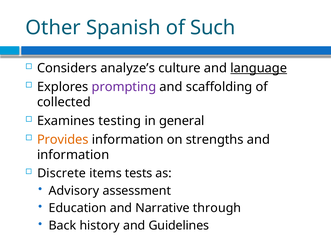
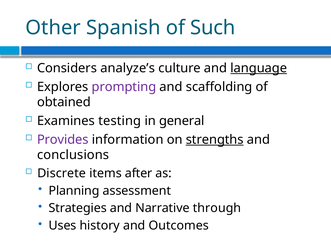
collected: collected -> obtained
Provides colour: orange -> purple
strengths underline: none -> present
information at (73, 155): information -> conclusions
tests: tests -> after
Advisory: Advisory -> Planning
Education: Education -> Strategies
Back: Back -> Uses
Guidelines: Guidelines -> Outcomes
